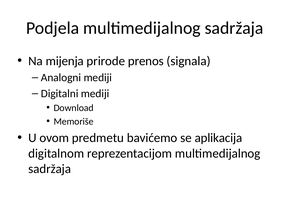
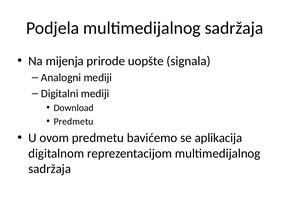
prenos: prenos -> uopšte
Memoriše at (74, 121): Memoriše -> Predmetu
